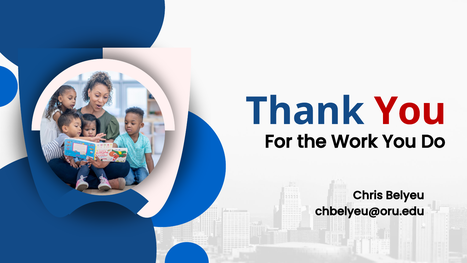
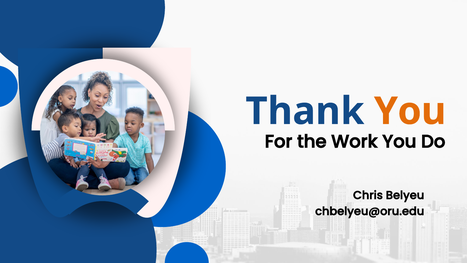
You at (410, 111) colour: red -> orange
